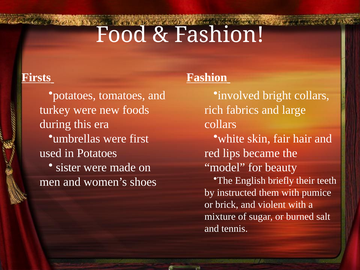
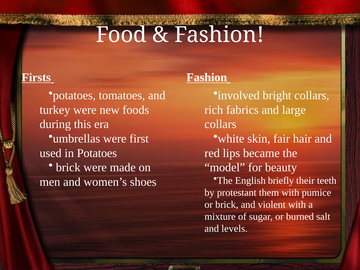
sister at (68, 167): sister -> brick
instructed: instructed -> protestant
tennis: tennis -> levels
